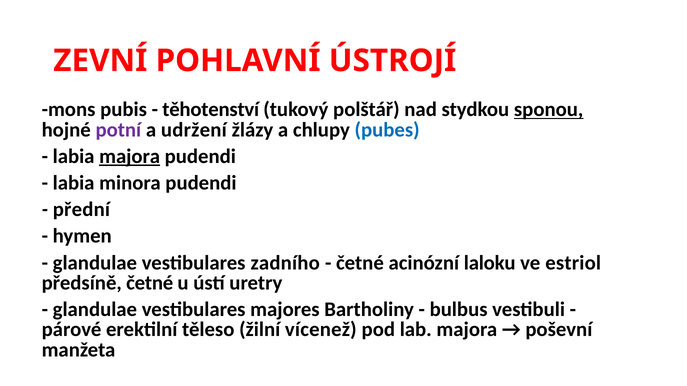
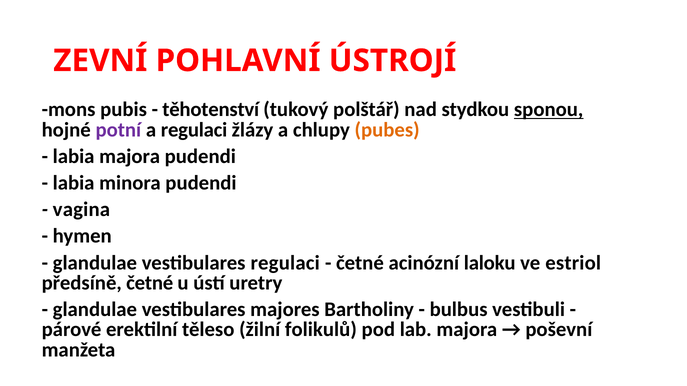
a udržení: udržení -> regulaci
pubes colour: blue -> orange
majora at (130, 157) underline: present -> none
přední: přední -> vagina
vestibulares zadního: zadního -> regulaci
vícenež: vícenež -> folikulů
